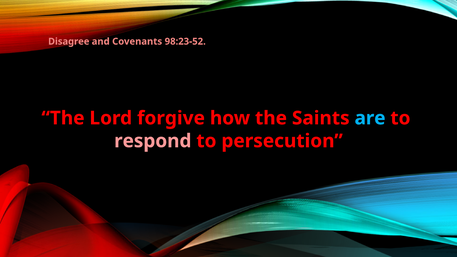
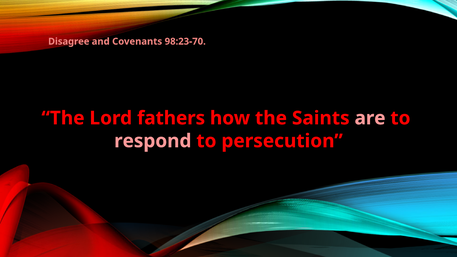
98:23-52: 98:23-52 -> 98:23-70
forgive: forgive -> fathers
are colour: light blue -> pink
